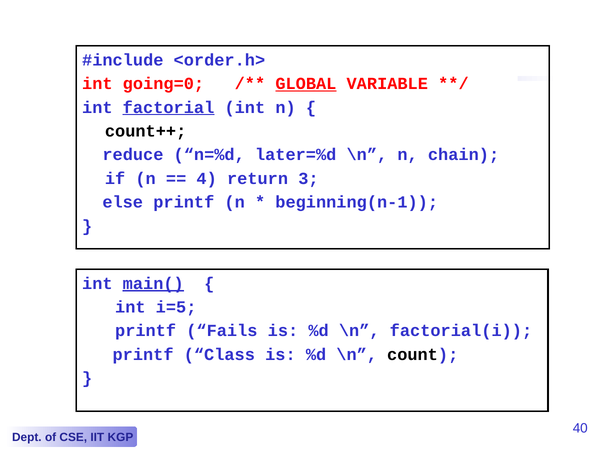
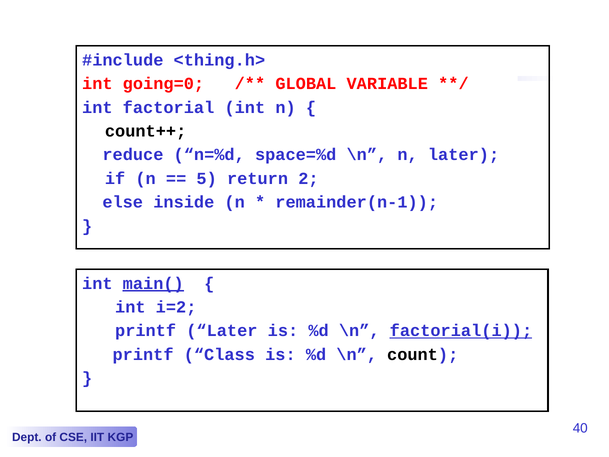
<order.h>: <order.h> -> <thing.h>
GLOBAL underline: present -> none
factorial underline: present -> none
later=%d: later=%d -> space=%d
n chain: chain -> later
4: 4 -> 5
3: 3 -> 2
else printf: printf -> inside
beginning(n-1: beginning(n-1 -> remainder(n-1
i=5: i=5 -> i=2
printf Fails: Fails -> Later
factorial(i underline: none -> present
